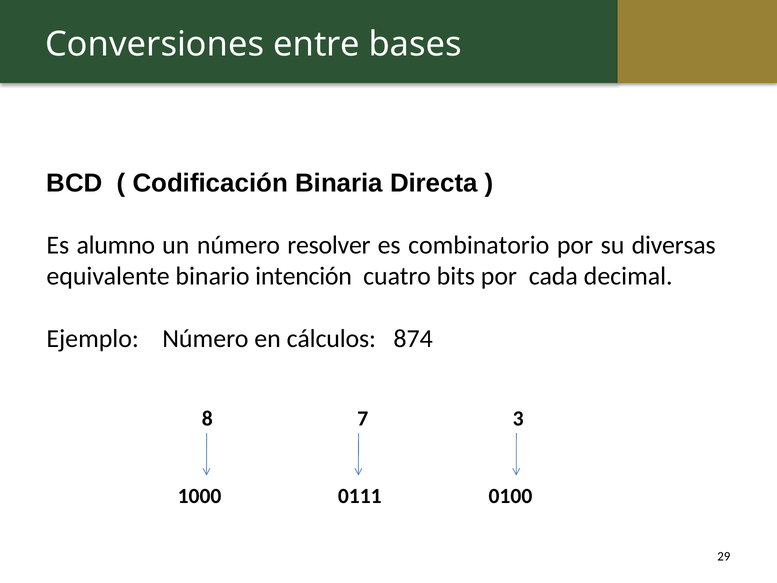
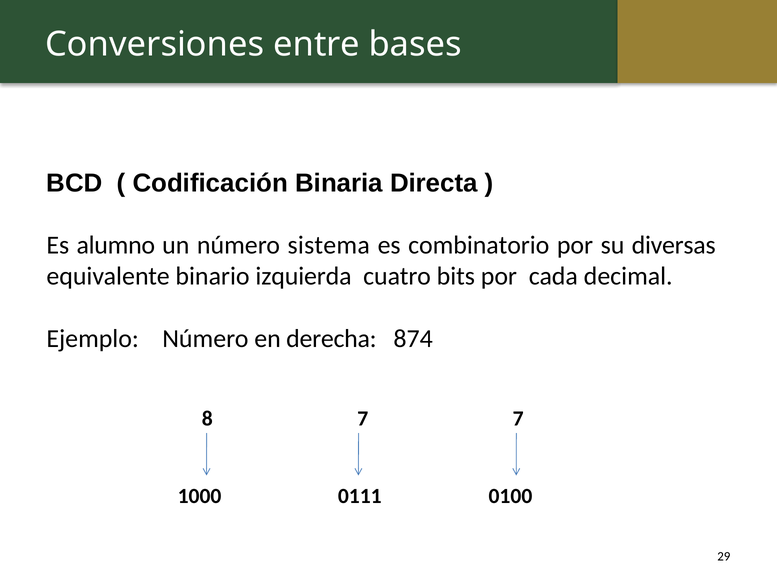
resolver: resolver -> sistema
intención: intención -> izquierda
cálculos: cálculos -> derecha
7 3: 3 -> 7
